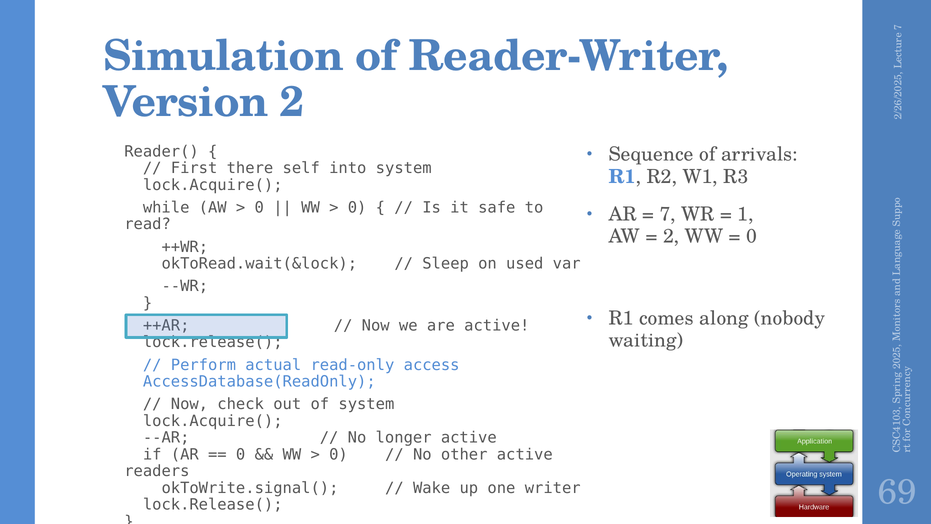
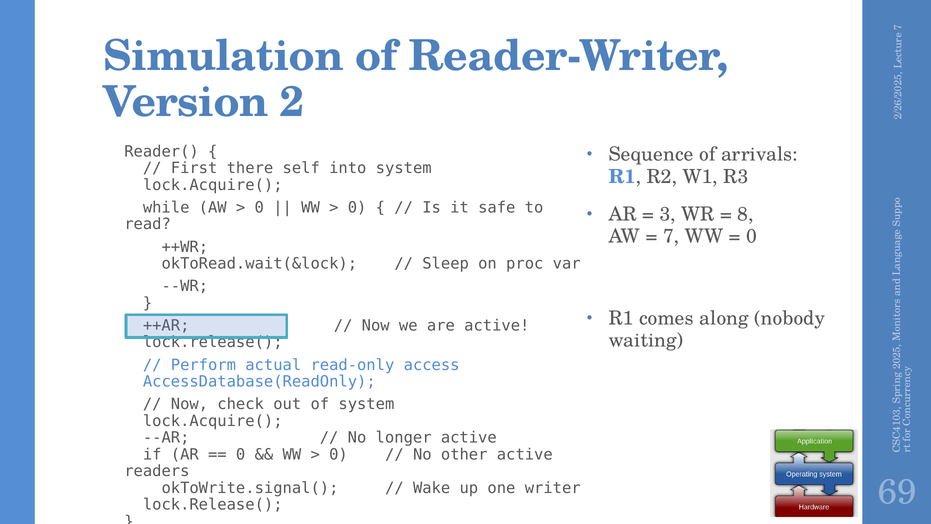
7 at (668, 214): 7 -> 3
1 at (746, 214): 1 -> 8
2 at (671, 236): 2 -> 7
used: used -> proc
